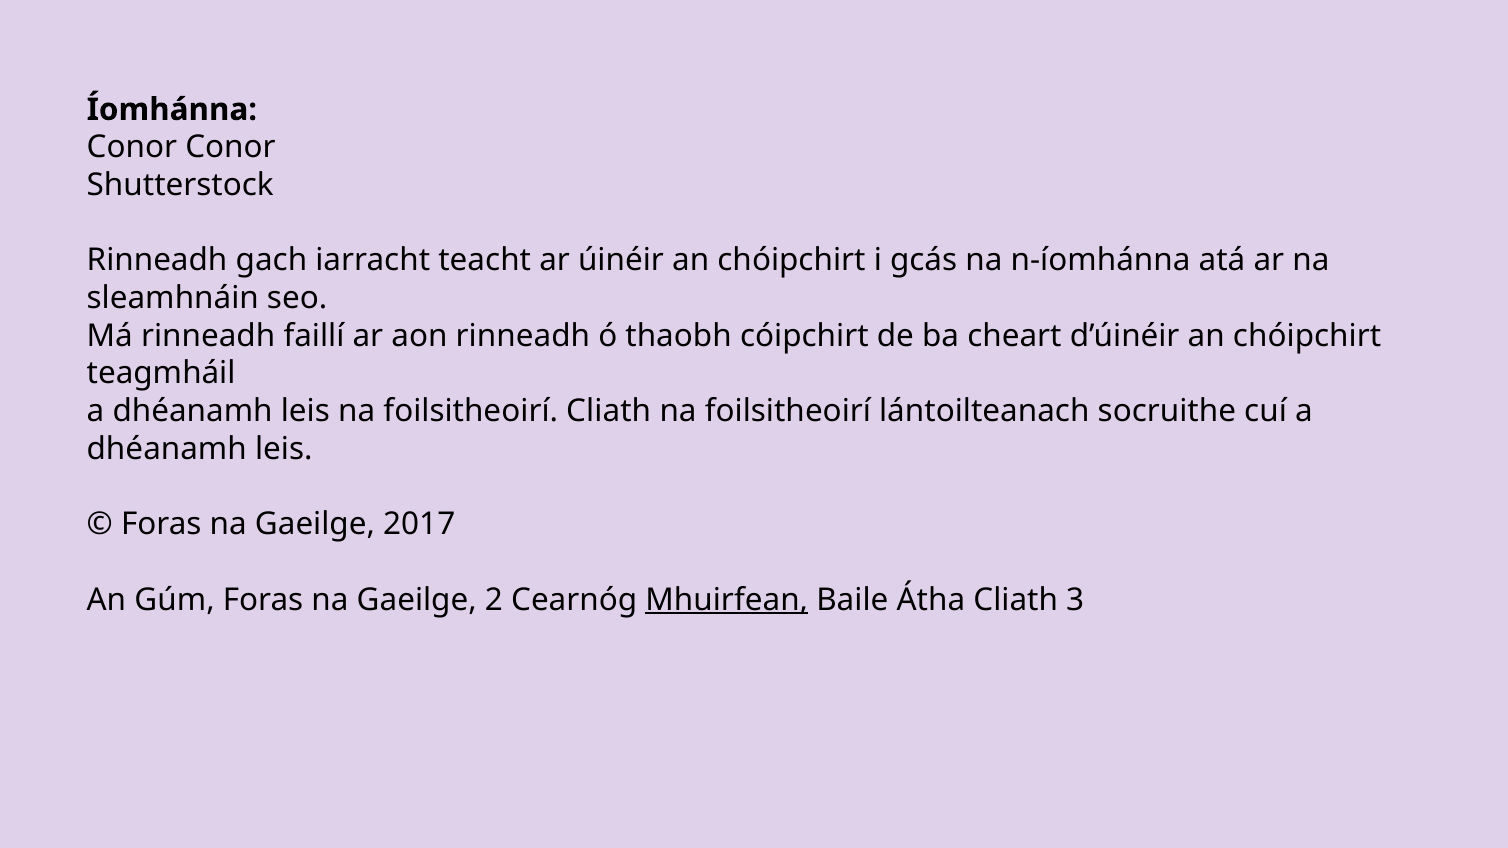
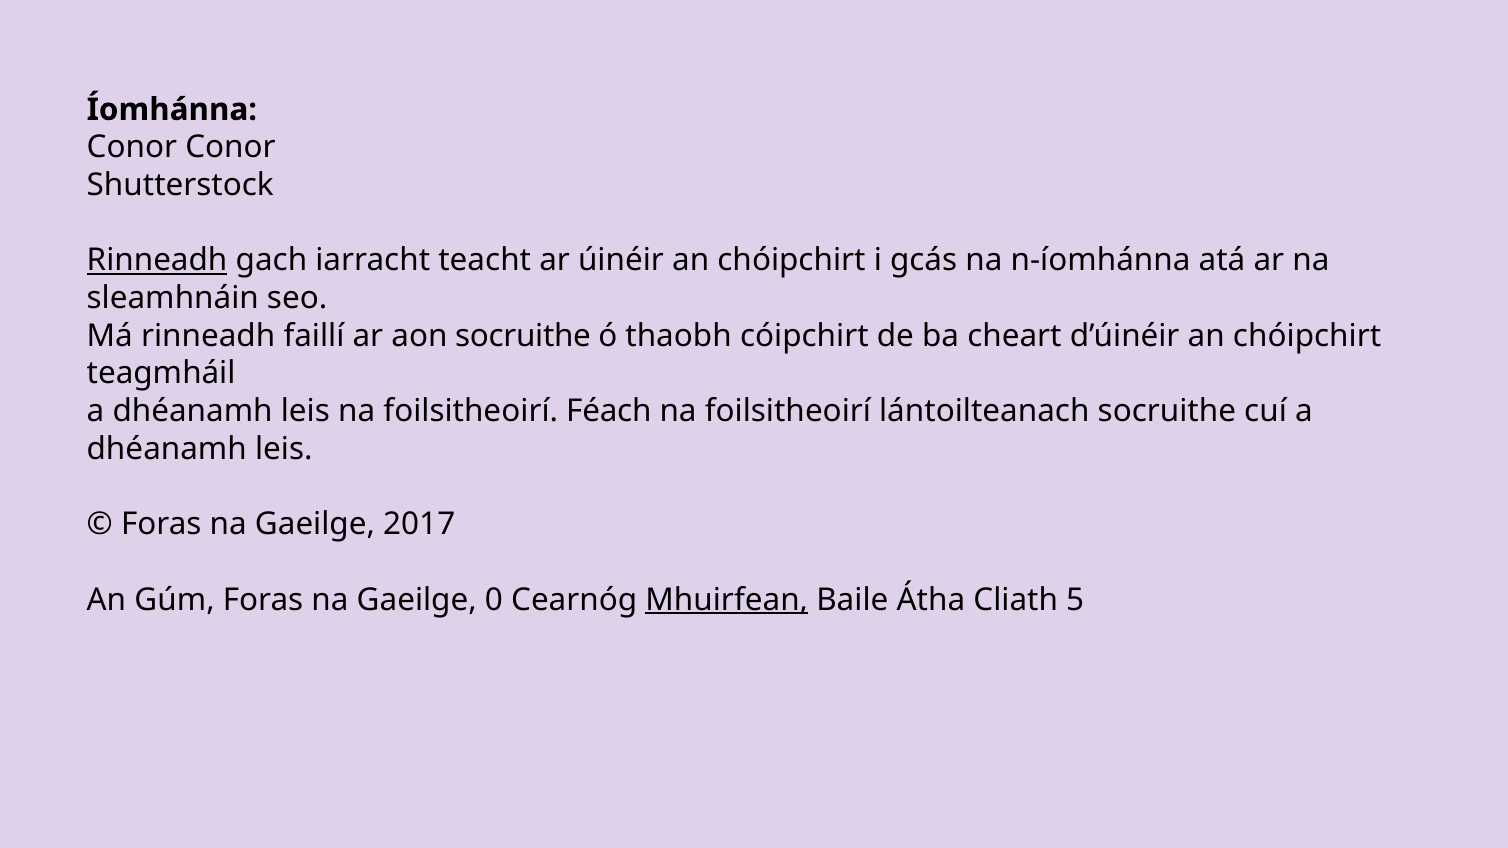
Rinneadh at (157, 260) underline: none -> present
aon rinneadh: rinneadh -> socruithe
foilsitheoirí Cliath: Cliath -> Féach
2: 2 -> 0
3: 3 -> 5
